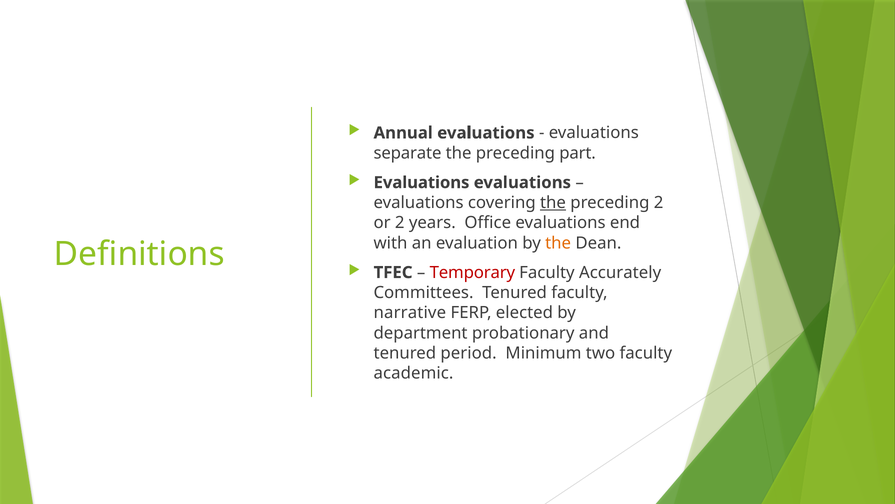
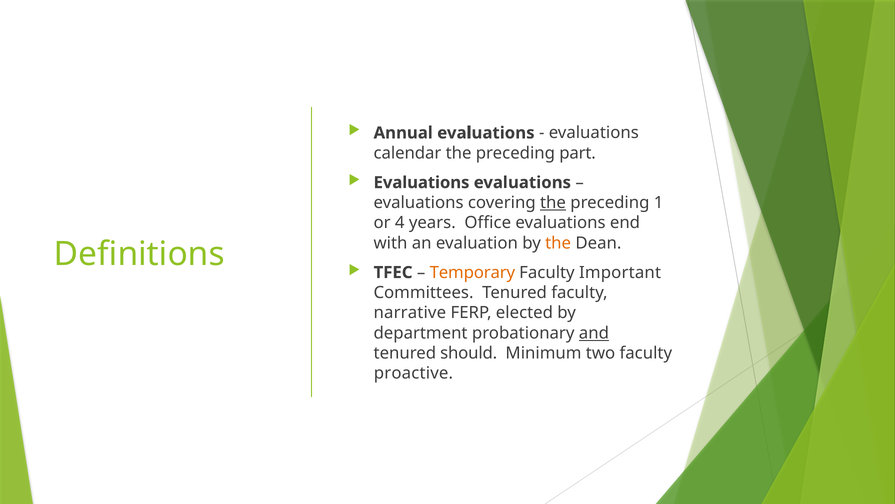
separate: separate -> calendar
preceding 2: 2 -> 1
or 2: 2 -> 4
Temporary colour: red -> orange
Accurately: Accurately -> Important
and underline: none -> present
period: period -> should
academic: academic -> proactive
